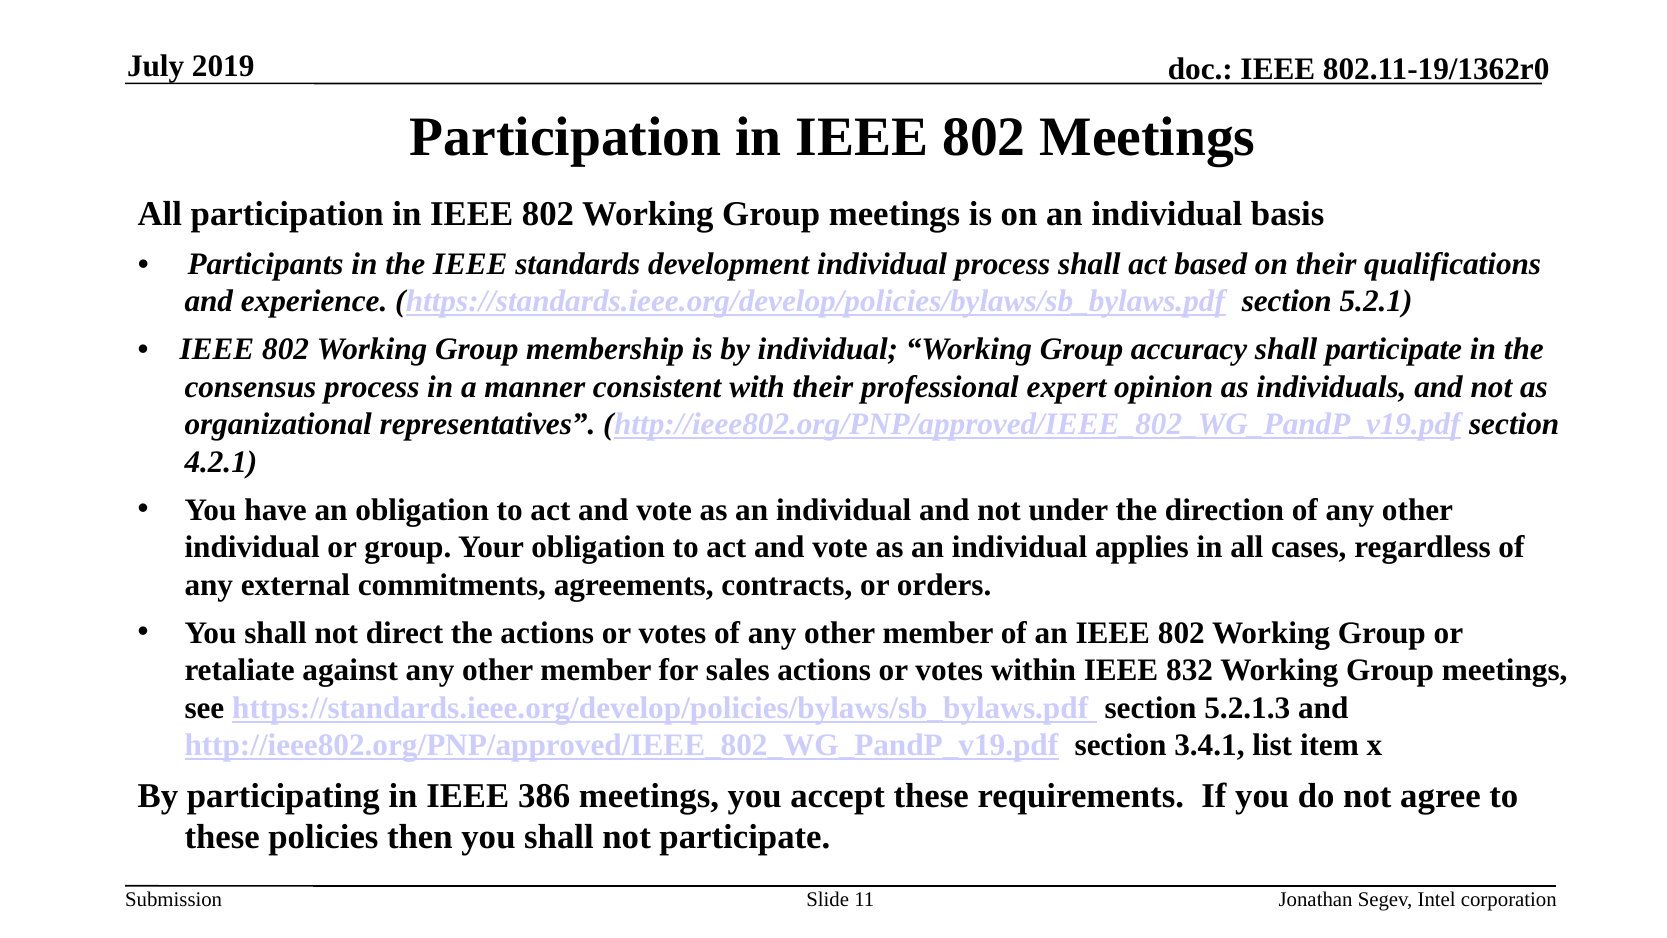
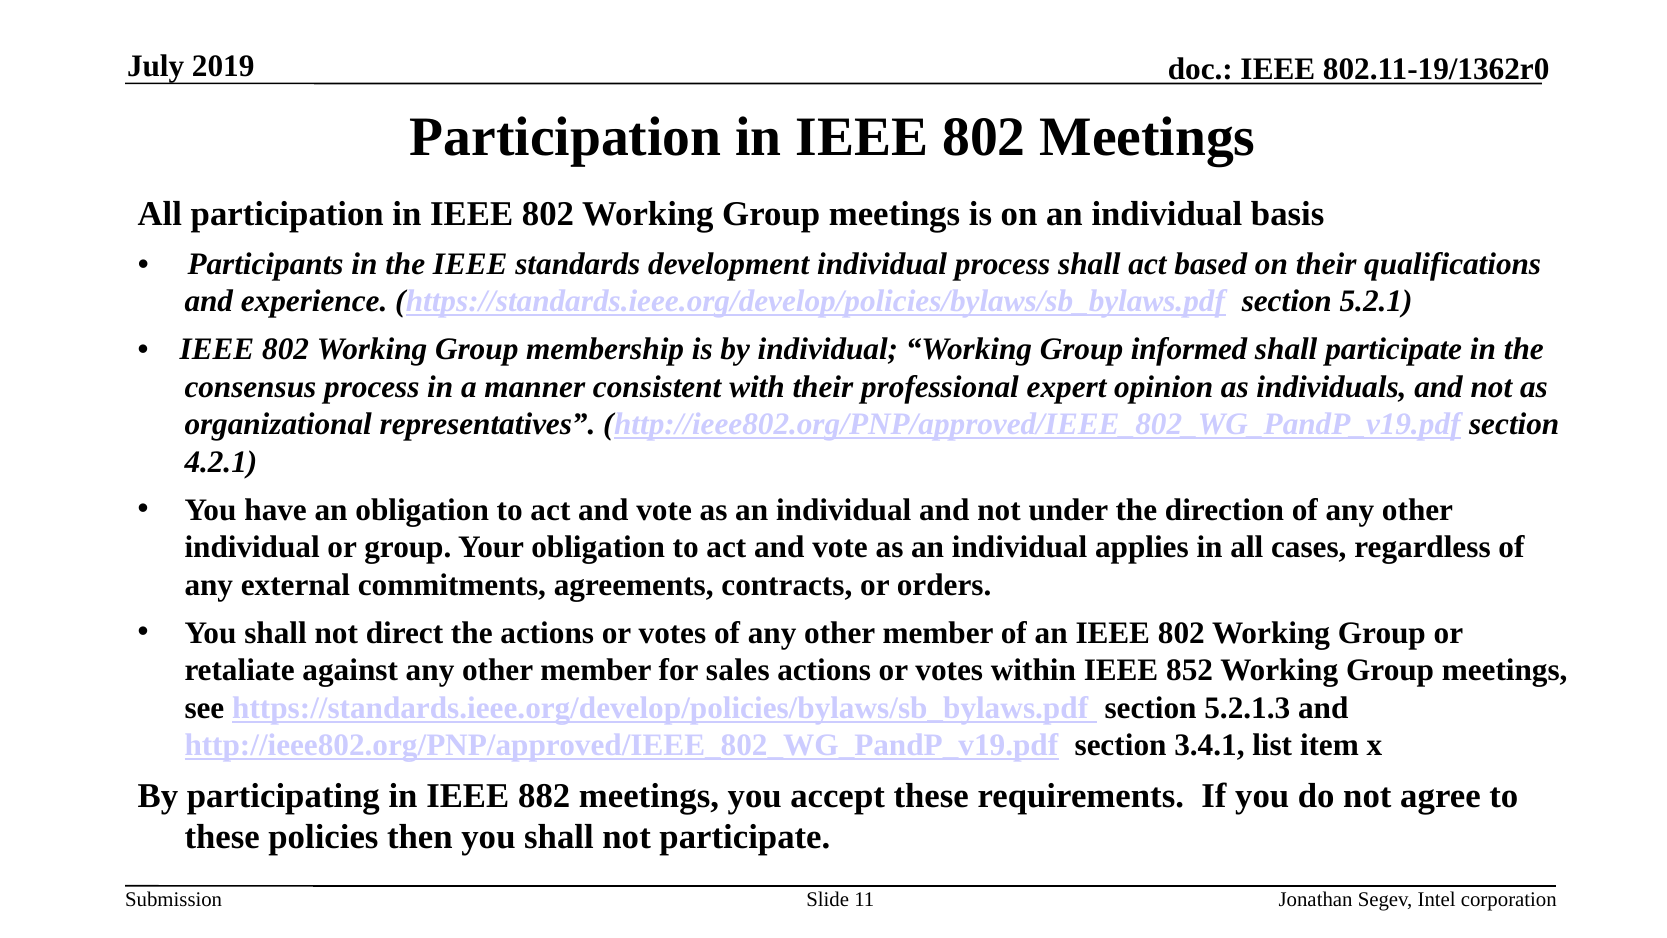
accuracy: accuracy -> informed
832: 832 -> 852
386: 386 -> 882
